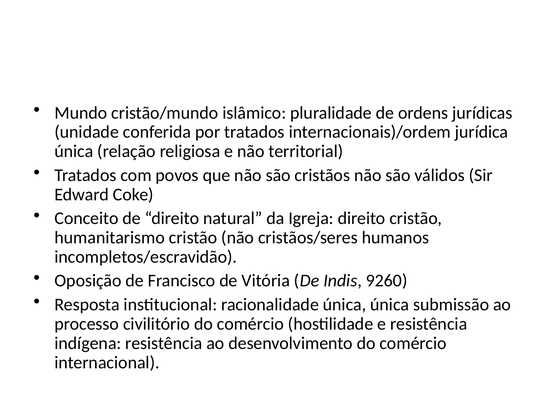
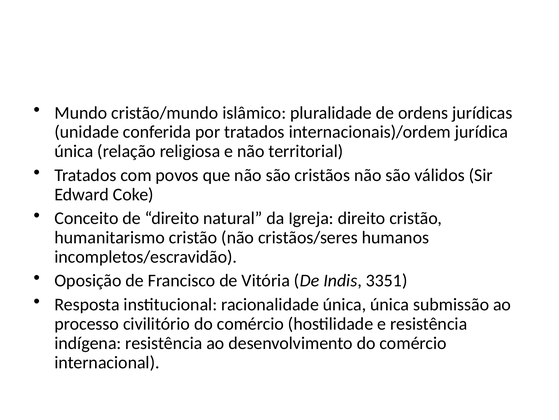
9260: 9260 -> 3351
